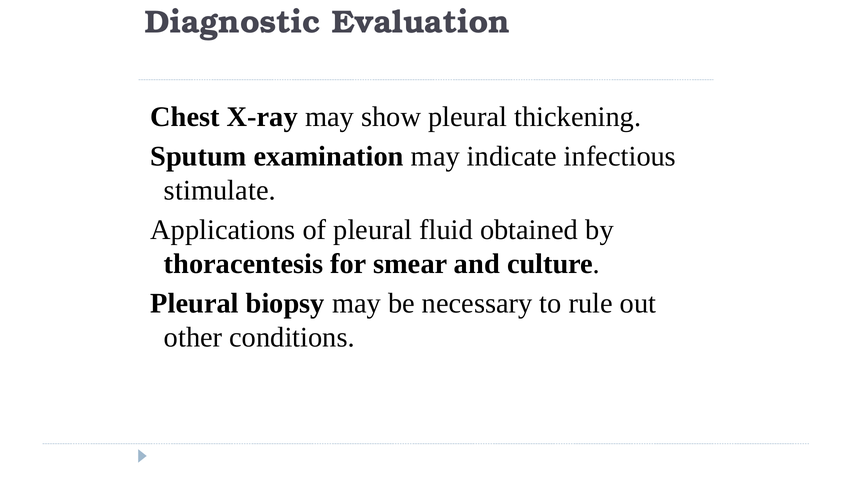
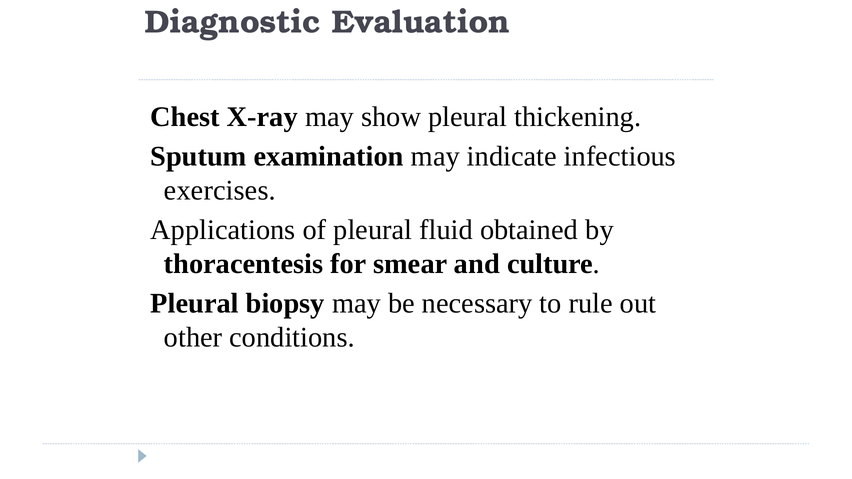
stimulate: stimulate -> exercises
